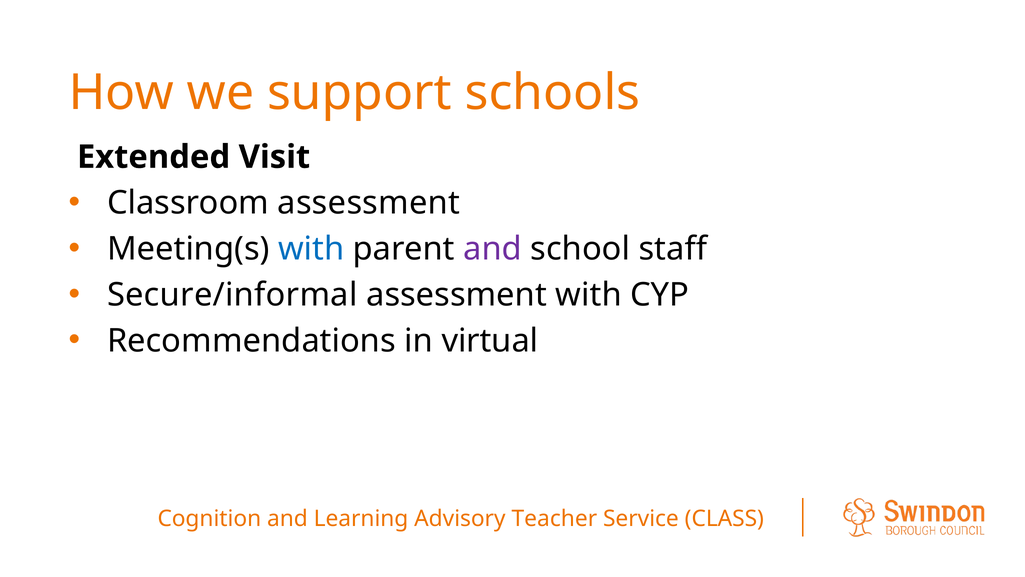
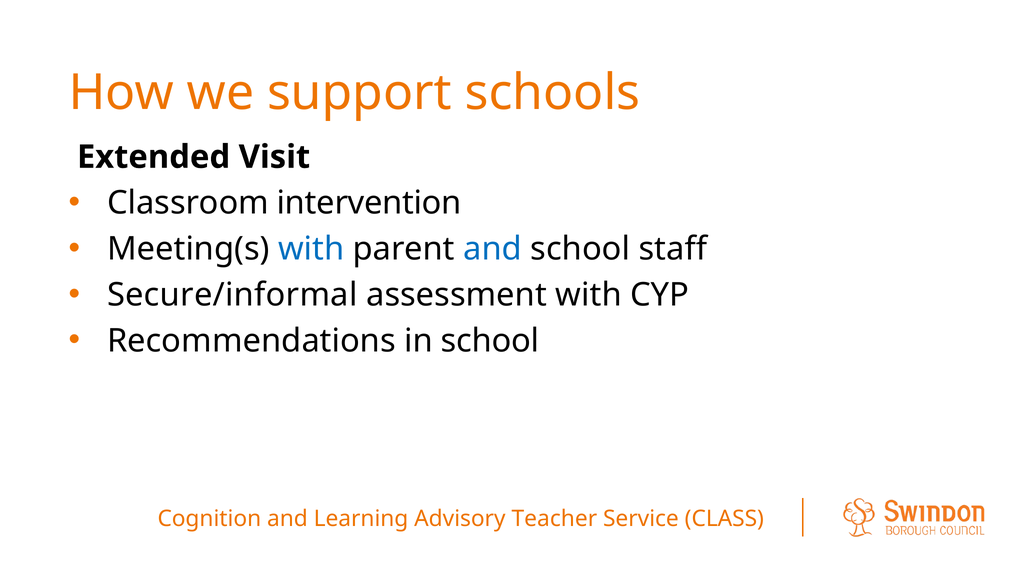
Classroom assessment: assessment -> intervention
and at (493, 249) colour: purple -> blue
in virtual: virtual -> school
